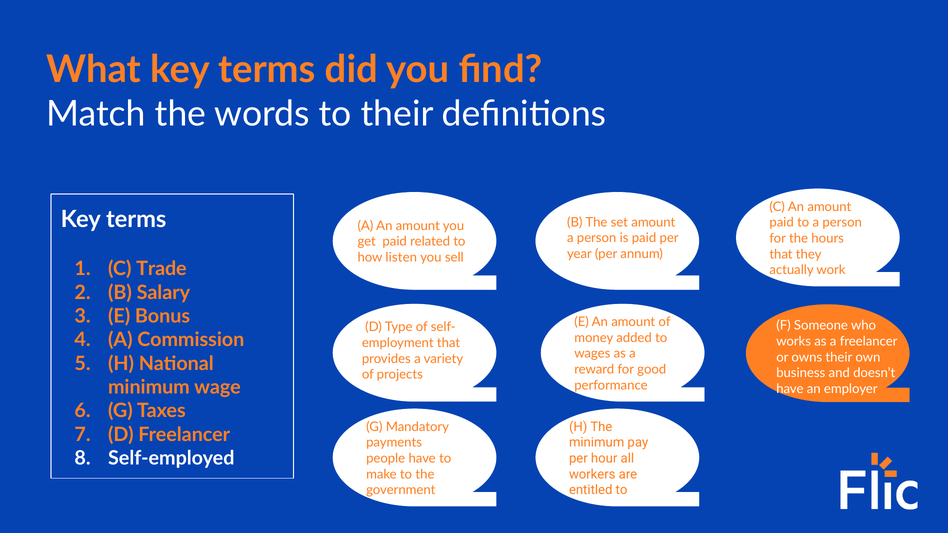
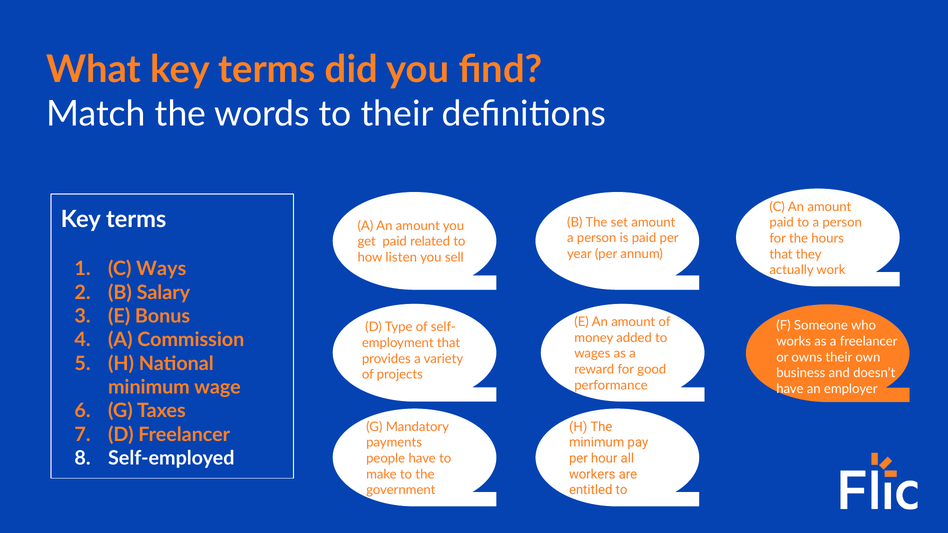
Trade: Trade -> Ways
